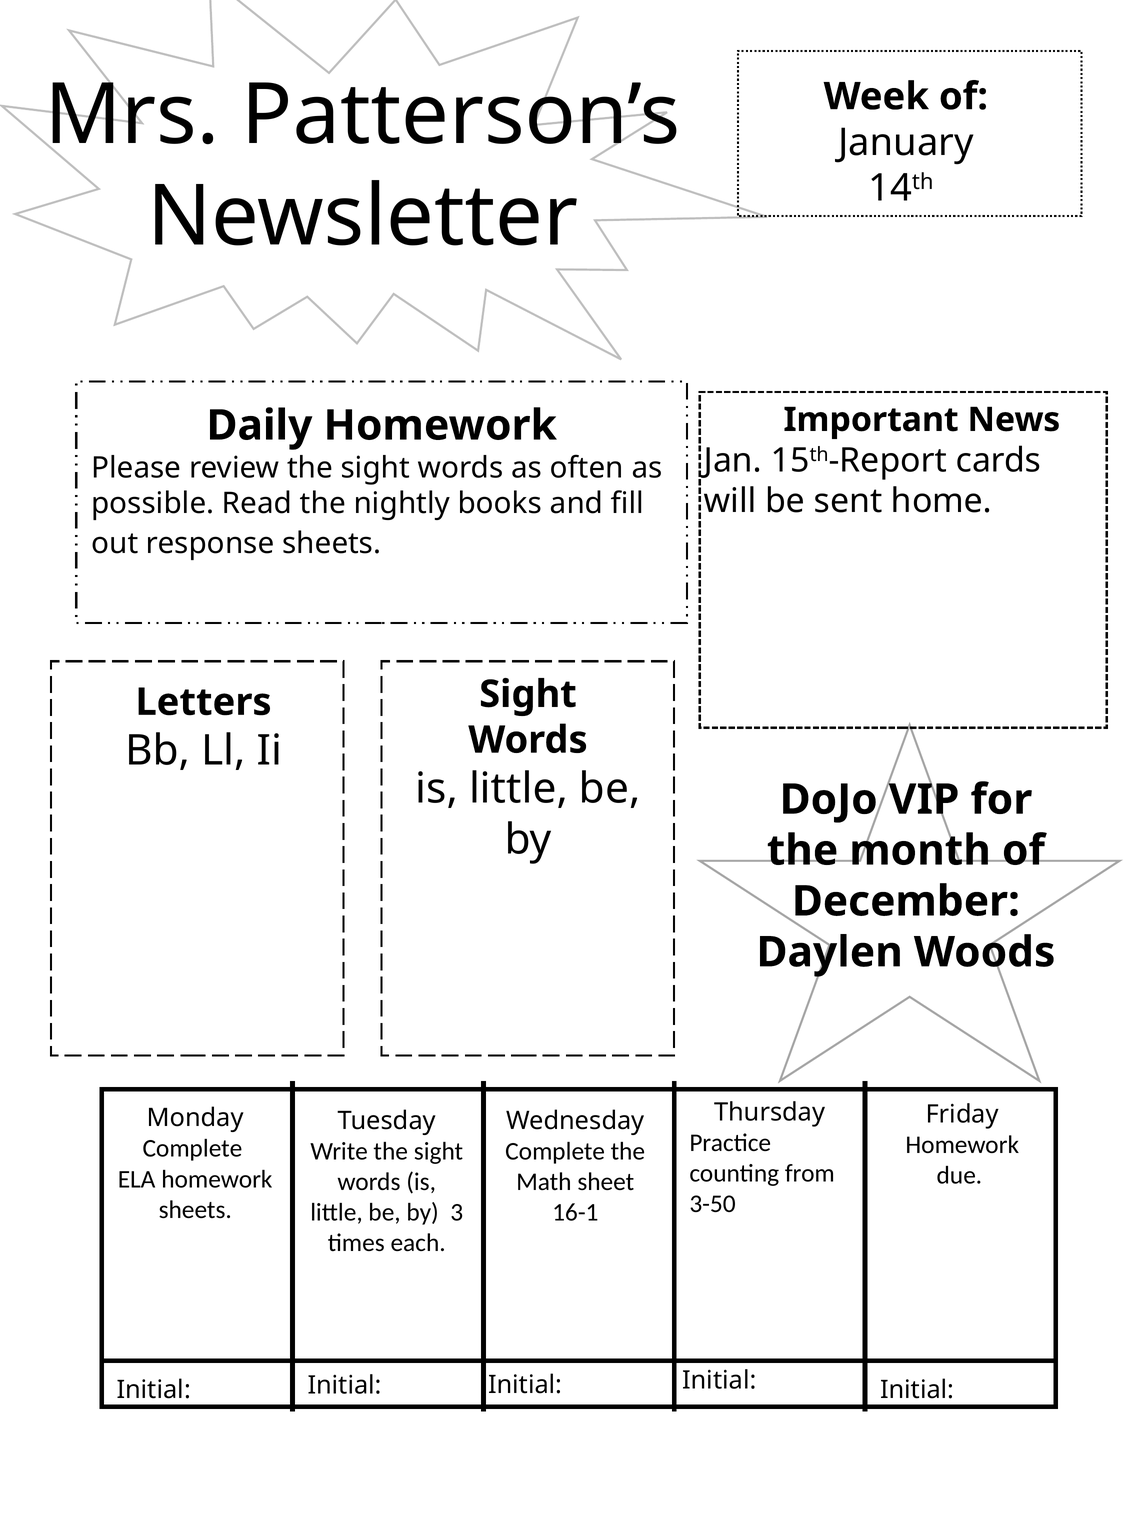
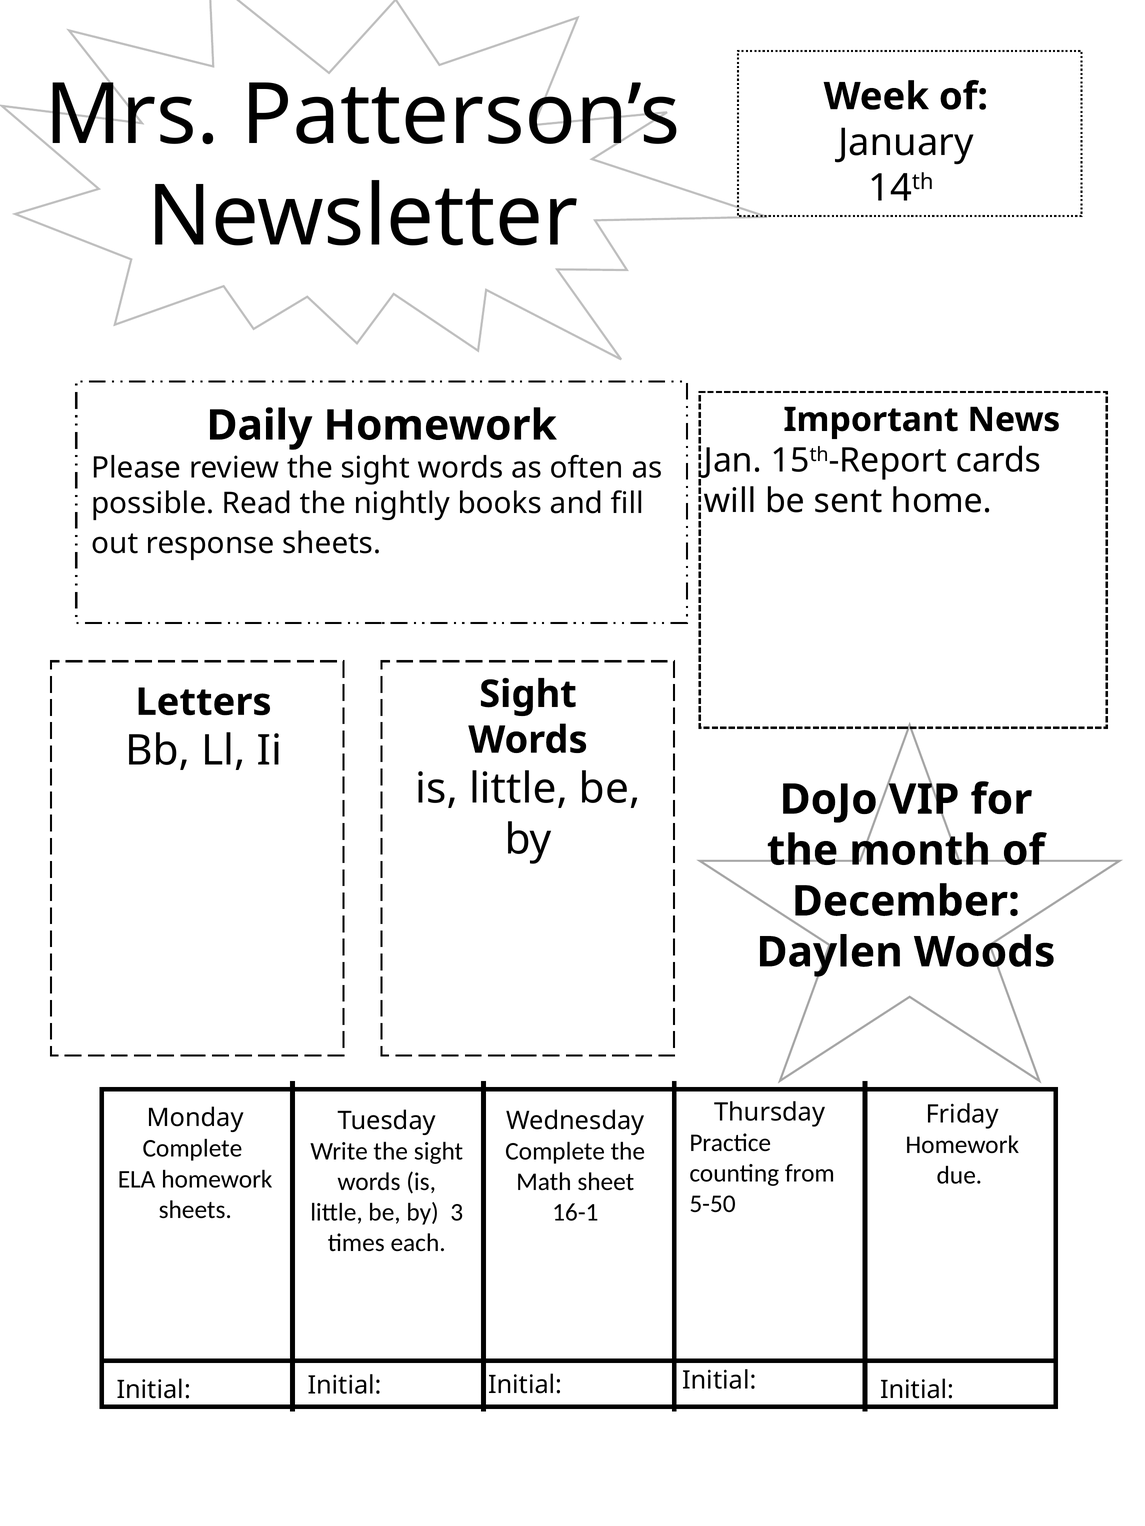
3-50: 3-50 -> 5-50
